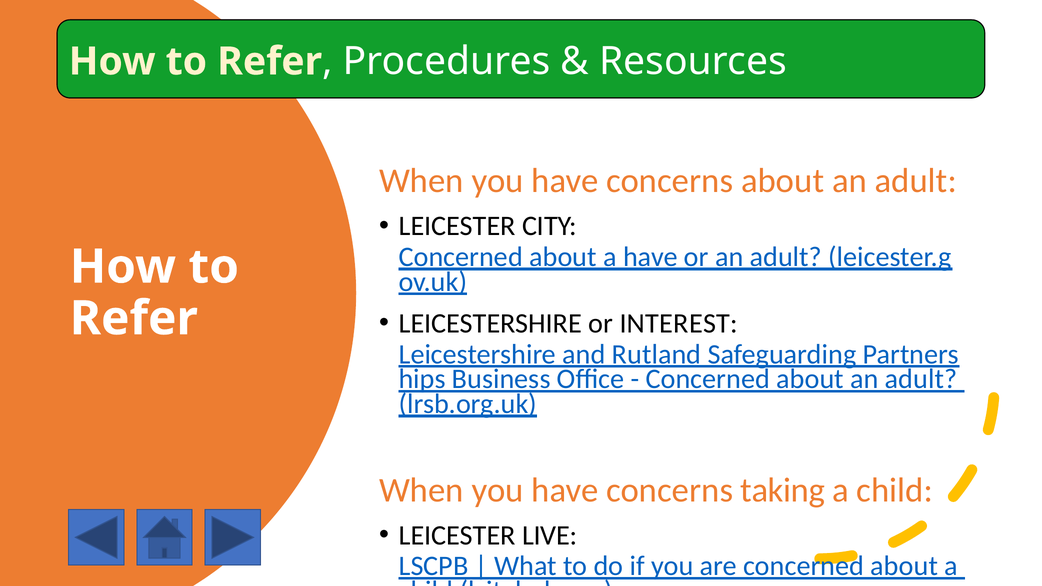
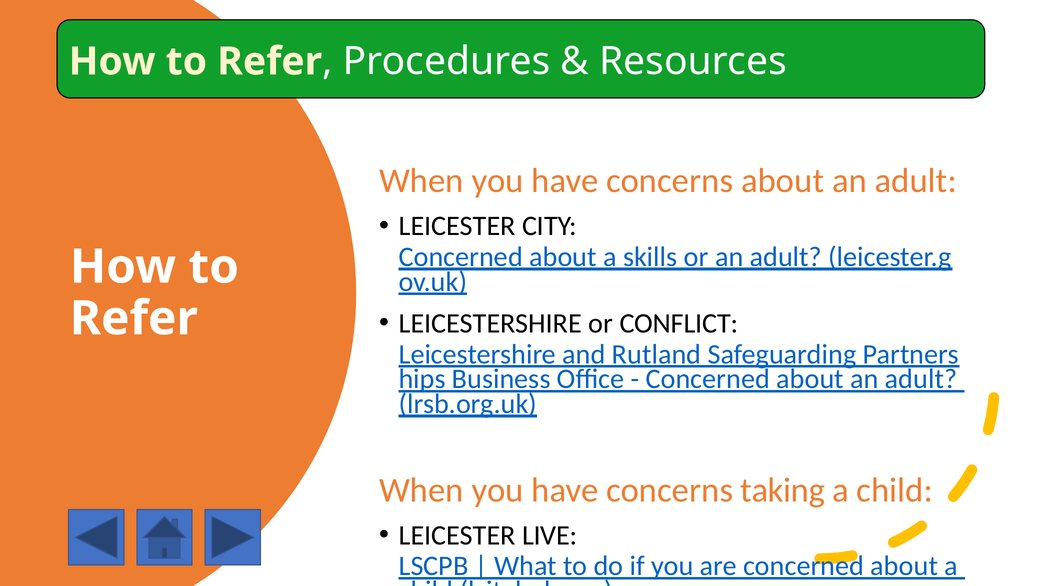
a have: have -> skills
INTEREST: INTEREST -> CONFLICT
